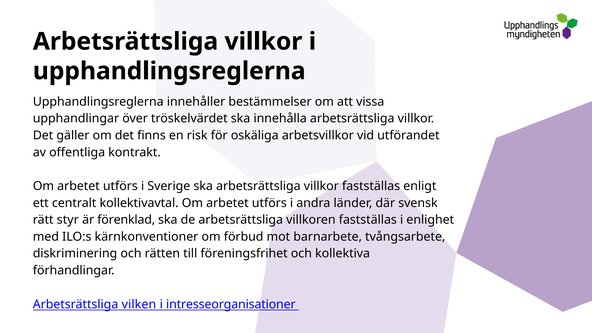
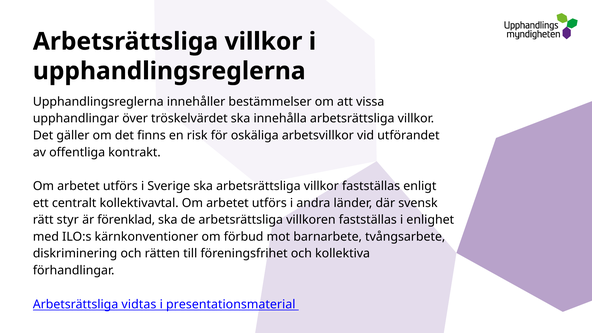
vilken: vilken -> vidtas
intresseorganisationer: intresseorganisationer -> presentationsmaterial
